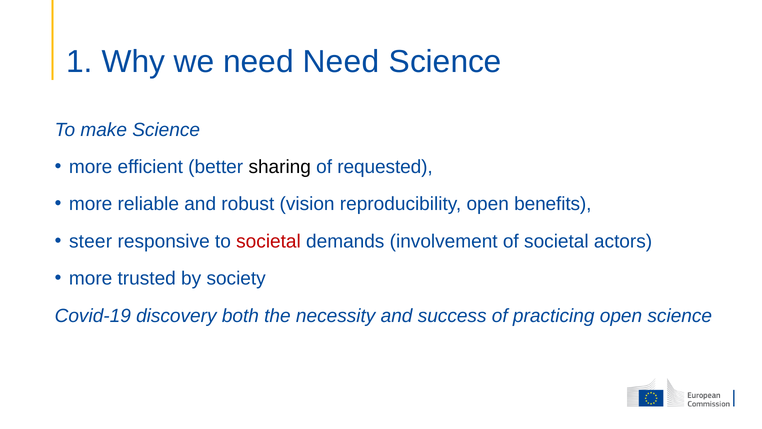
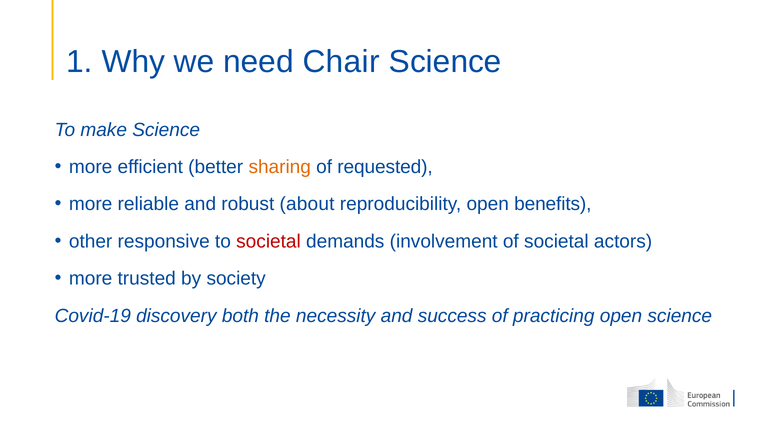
need Need: Need -> Chair
sharing colour: black -> orange
vision: vision -> about
steer: steer -> other
